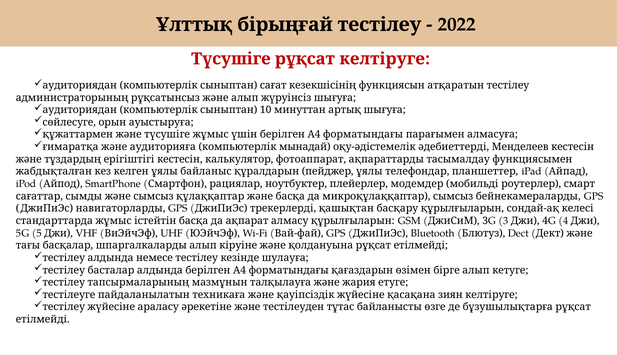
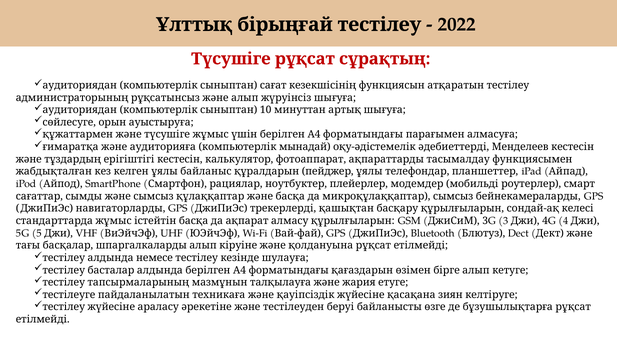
рұқсат келтіруге: келтіруге -> сұрақтың
тұтас: тұтас -> беруі
